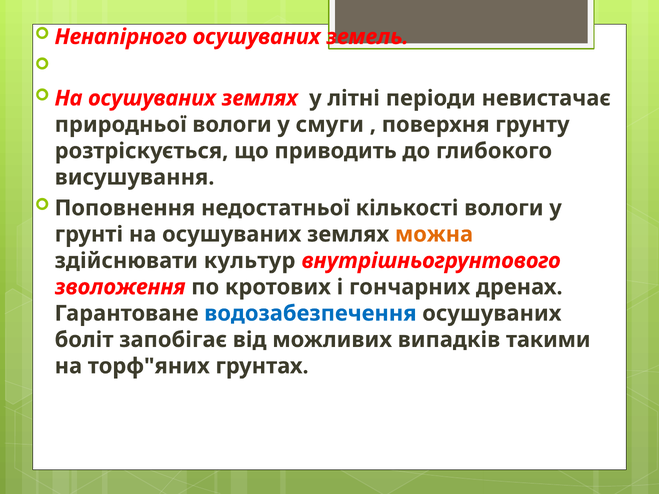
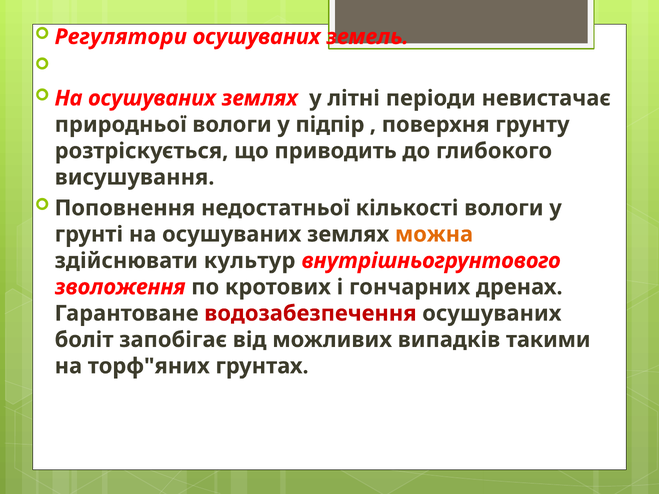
Ненапірного: Ненапірного -> Регулятори
смуги: смуги -> підпір
водозабезпечення colour: blue -> red
